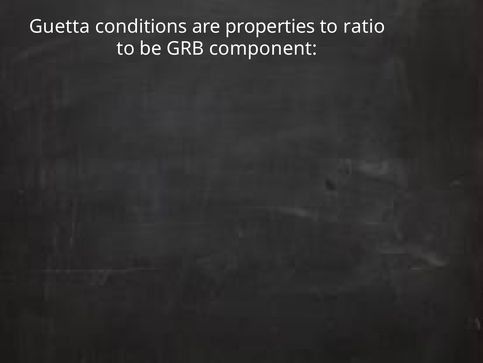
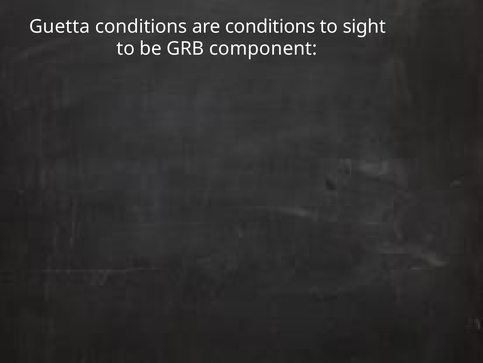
are properties: properties -> conditions
ratio: ratio -> sight
